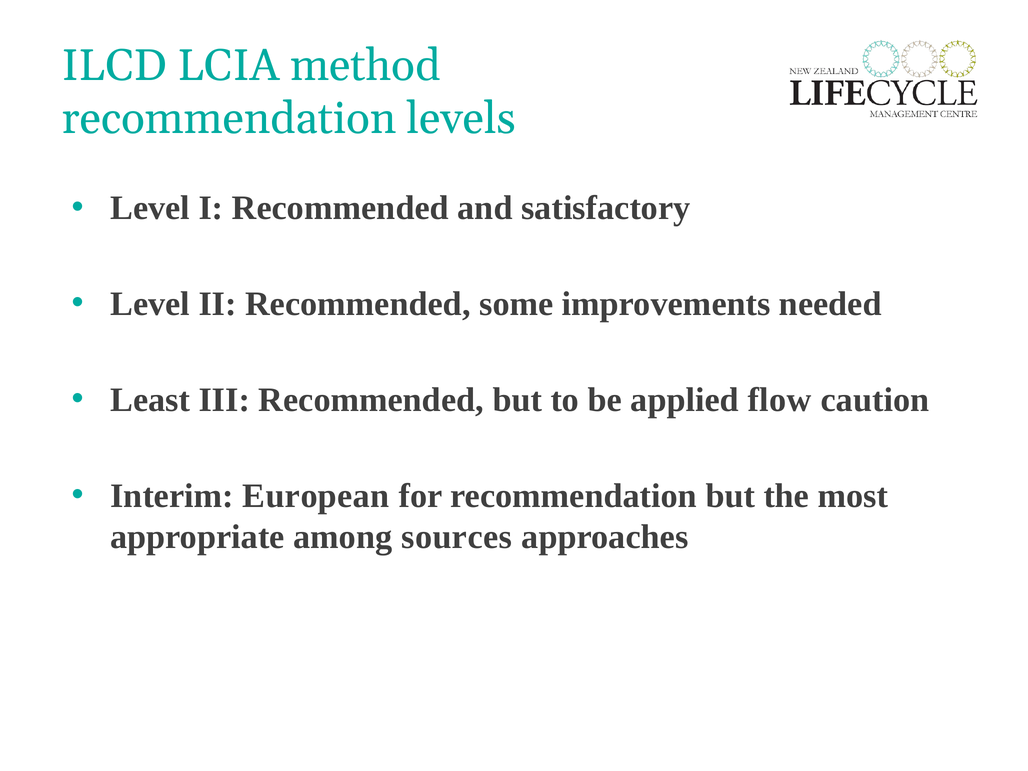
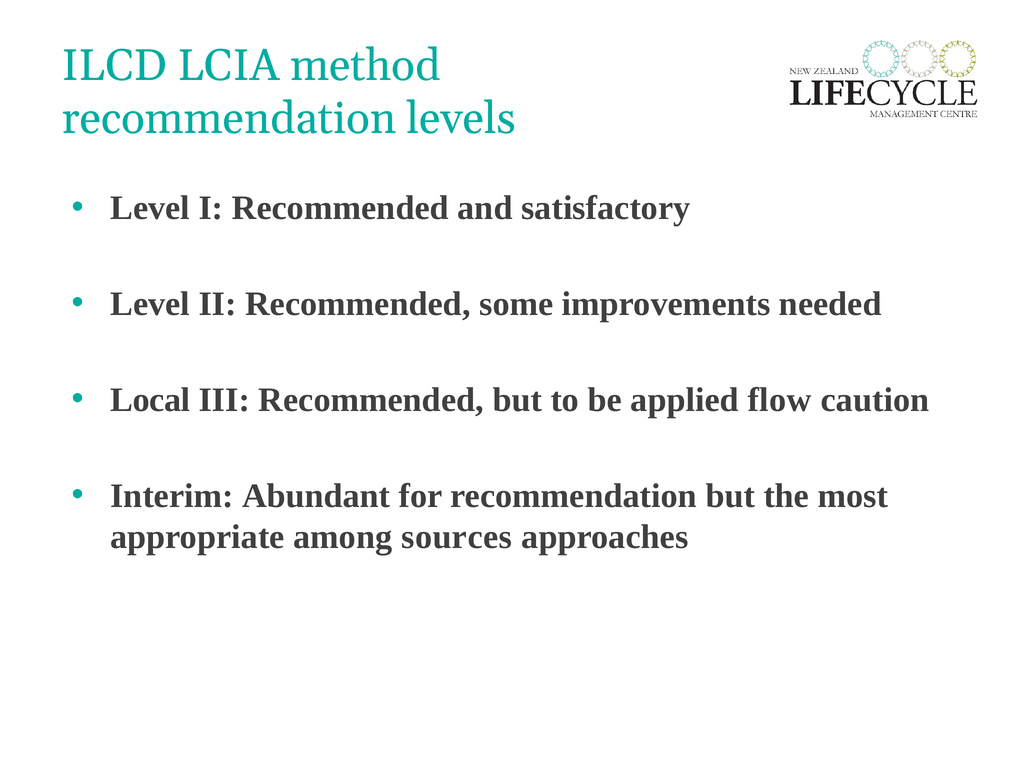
Least: Least -> Local
European: European -> Abundant
